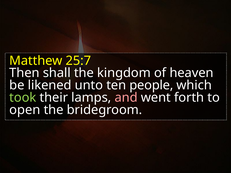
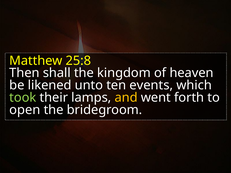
25:7: 25:7 -> 25:8
people: people -> events
and colour: pink -> yellow
